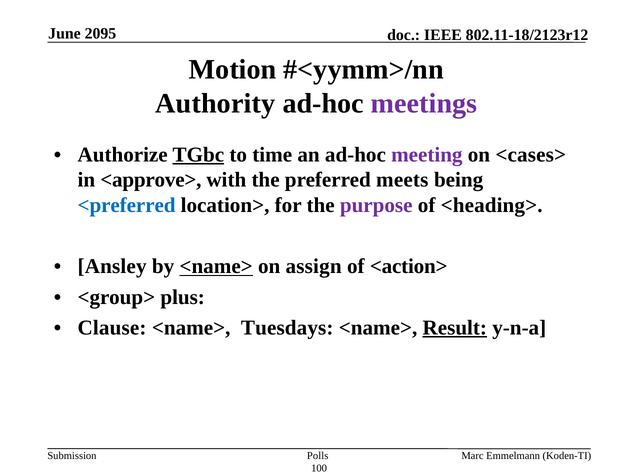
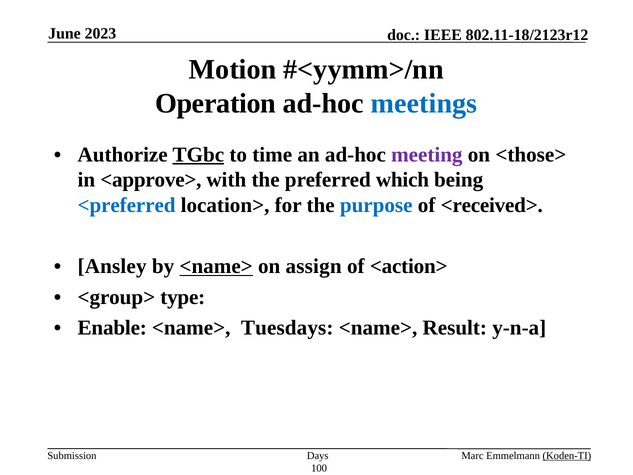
2095: 2095 -> 2023
Authority: Authority -> Operation
meetings colour: purple -> blue
<cases>: <cases> -> <those>
meets: meets -> which
purpose colour: purple -> blue
<heading>: <heading> -> <received>
plus: plus -> type
Clause: Clause -> Enable
Result underline: present -> none
Polls: Polls -> Days
Koden-TI underline: none -> present
